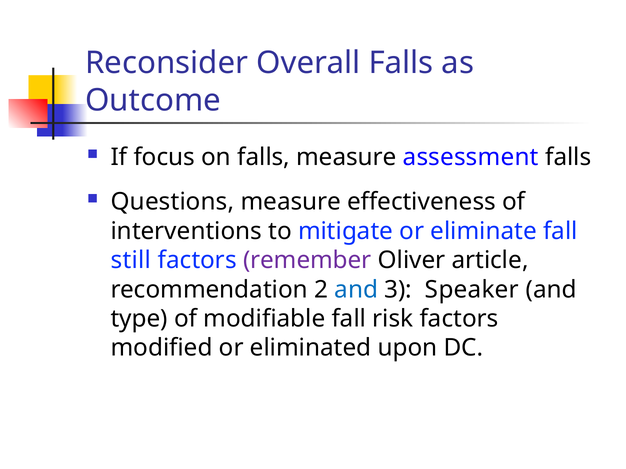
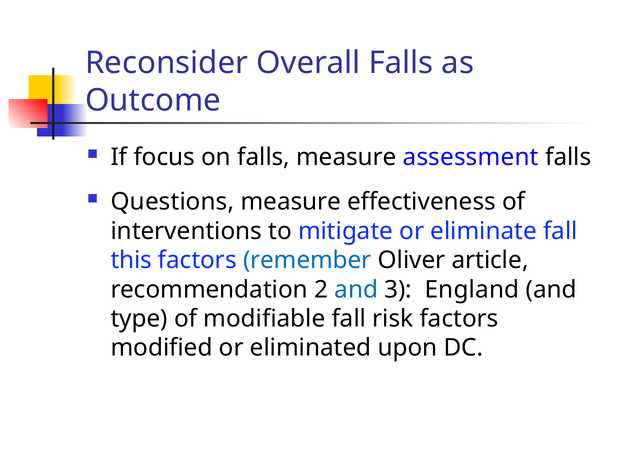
still: still -> this
remember colour: purple -> blue
Speaker: Speaker -> England
